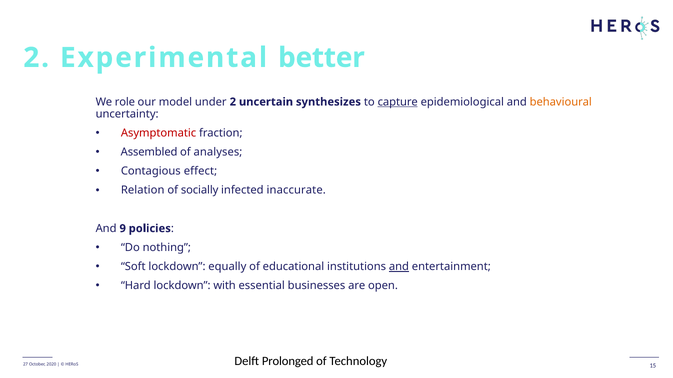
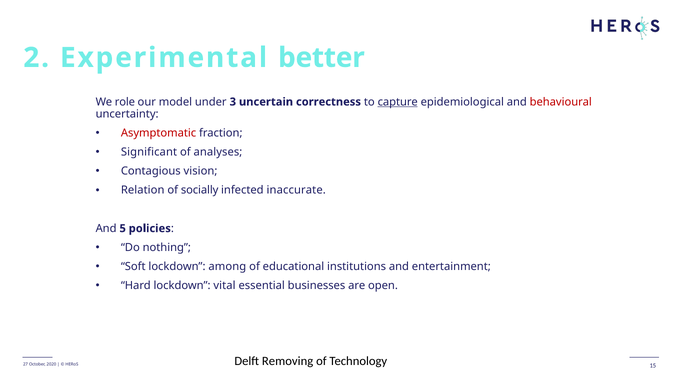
under 2: 2 -> 3
synthesizes: synthesizes -> correctness
behavioural colour: orange -> red
Assembled: Assembled -> Significant
effect: effect -> vision
9: 9 -> 5
equally: equally -> among
and at (399, 267) underline: present -> none
with: with -> vital
Prolonged: Prolonged -> Removing
